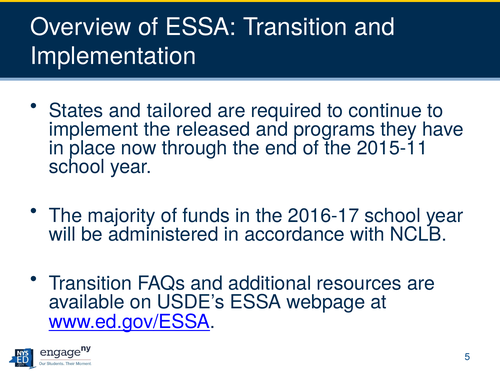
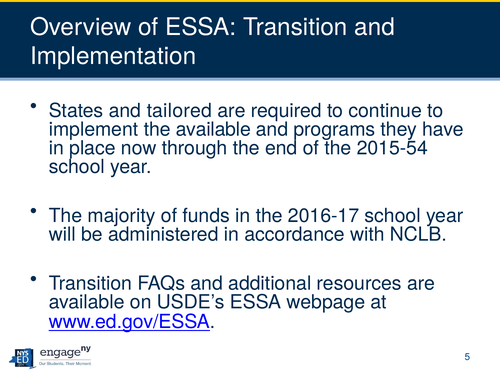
the released: released -> available
2015-11: 2015-11 -> 2015-54
